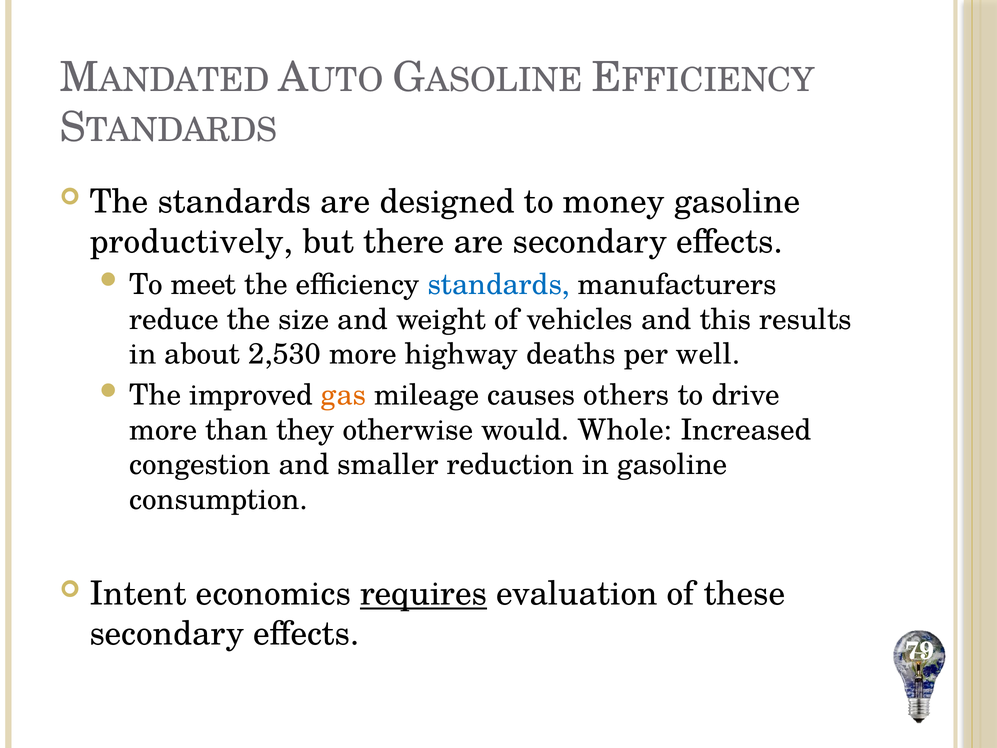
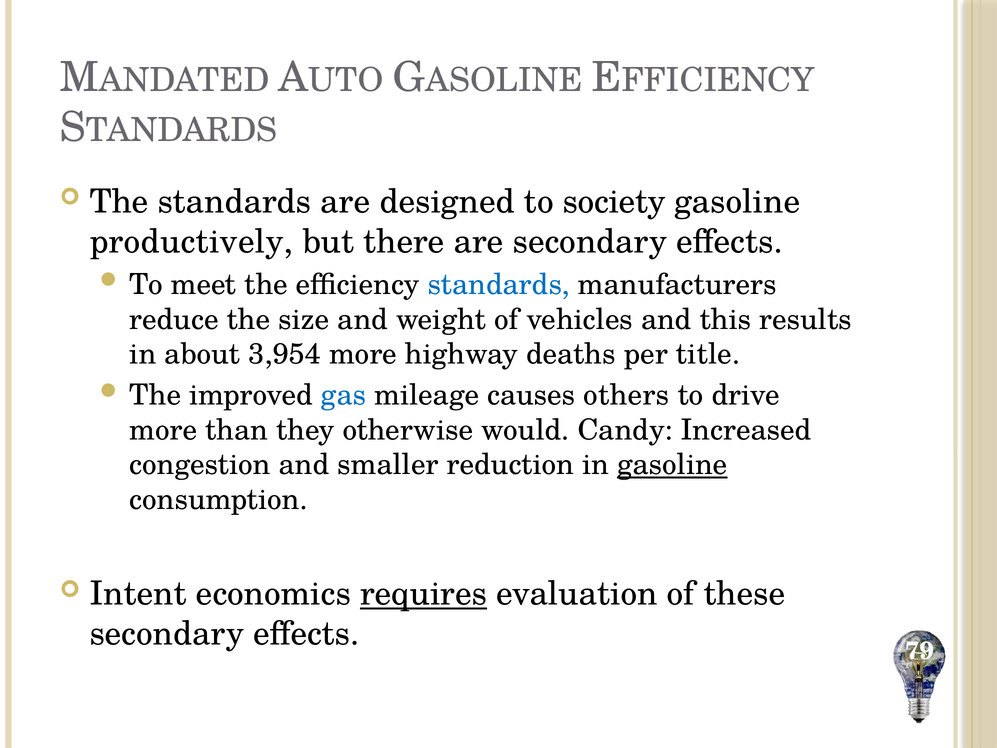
money: money -> society
2,530: 2,530 -> 3,954
well: well -> title
gas colour: orange -> blue
Whole: Whole -> Candy
gasoline at (672, 465) underline: none -> present
